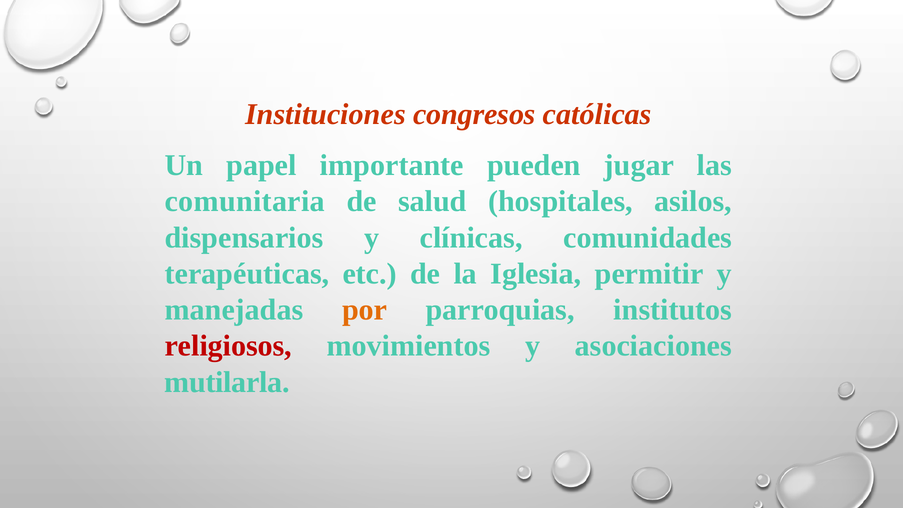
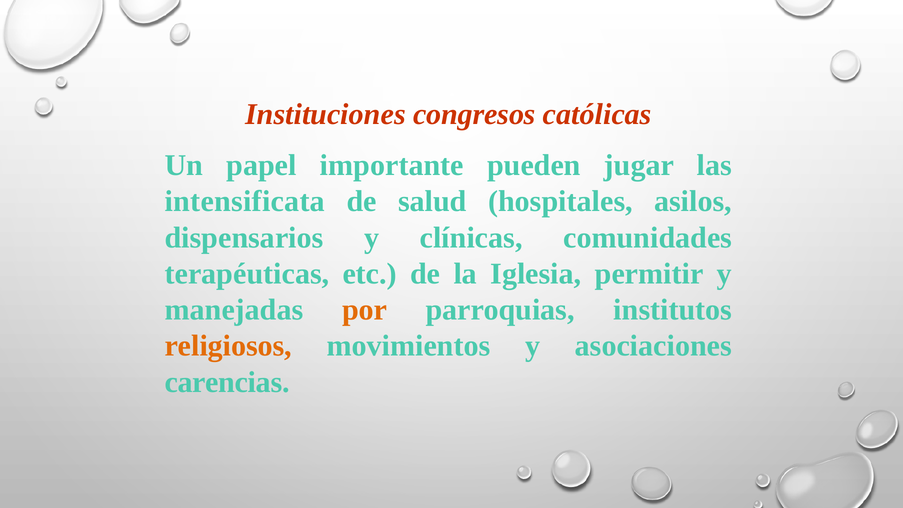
comunitaria: comunitaria -> intensificata
religiosos colour: red -> orange
mutilarla: mutilarla -> carencias
